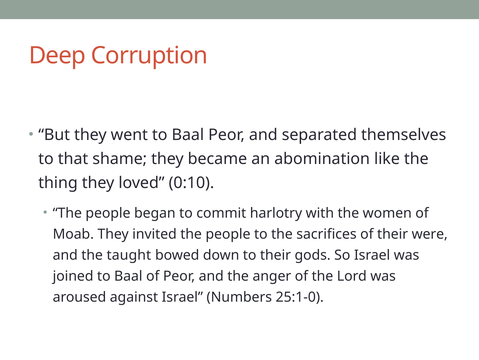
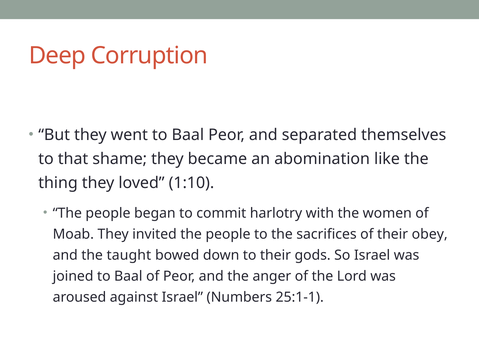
0:10: 0:10 -> 1:10
were: were -> obey
25:1-0: 25:1-0 -> 25:1-1
